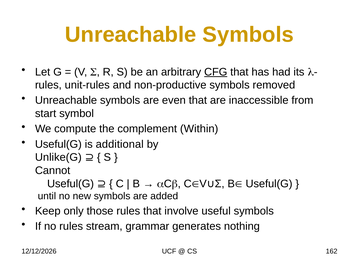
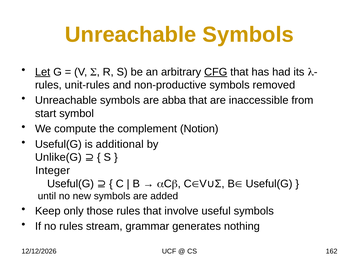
Let underline: none -> present
even: even -> abba
Within: Within -> Notion
Cannot: Cannot -> Integer
